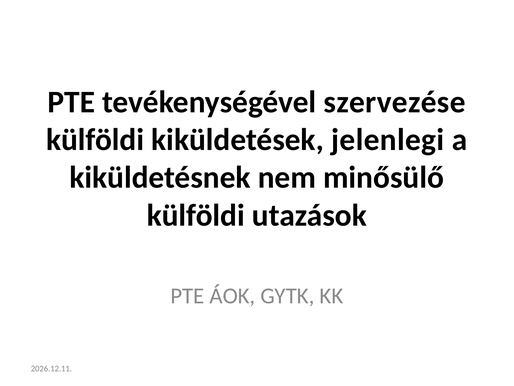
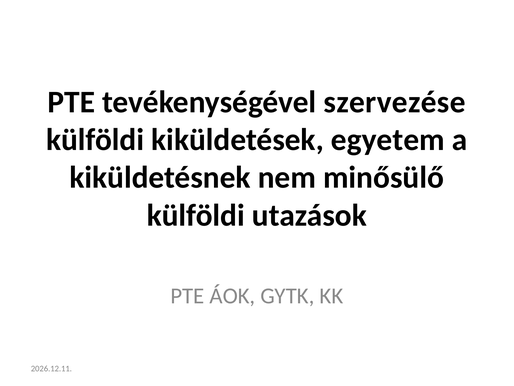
jelenlegi: jelenlegi -> egyetem
